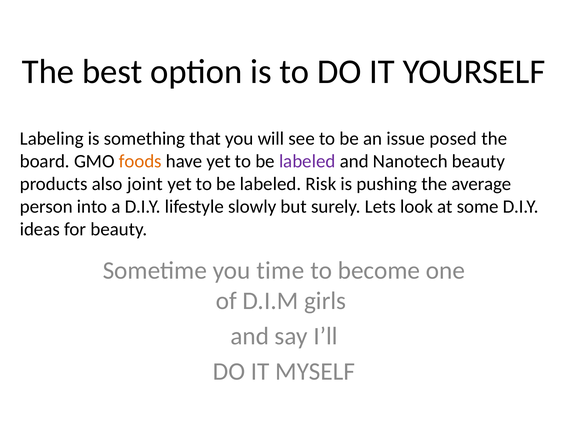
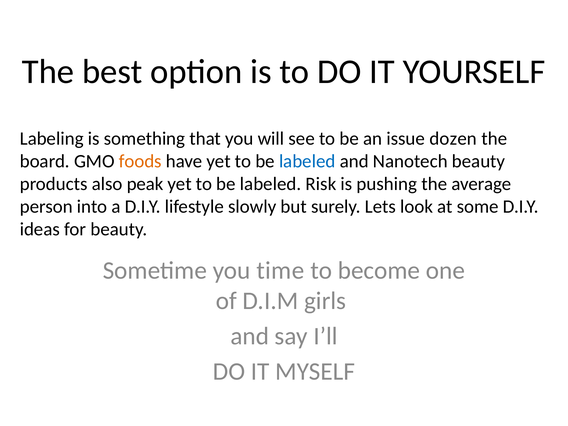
posed: posed -> dozen
labeled at (307, 161) colour: purple -> blue
joint: joint -> peak
